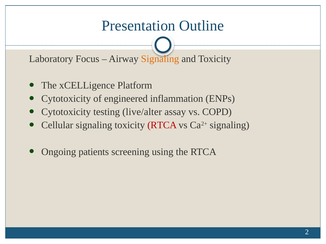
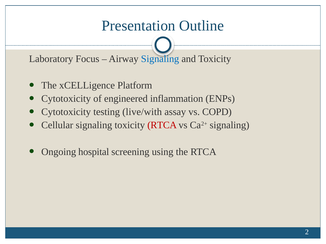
Signaling at (160, 59) colour: orange -> blue
live/alter: live/alter -> live/with
patients: patients -> hospital
